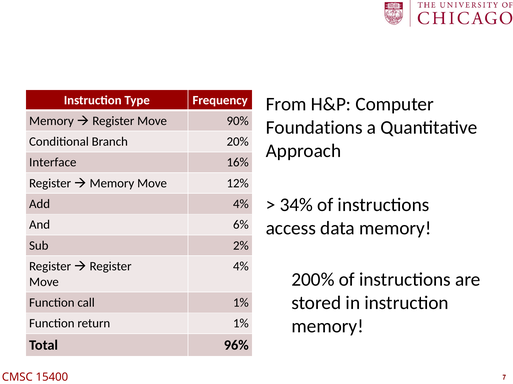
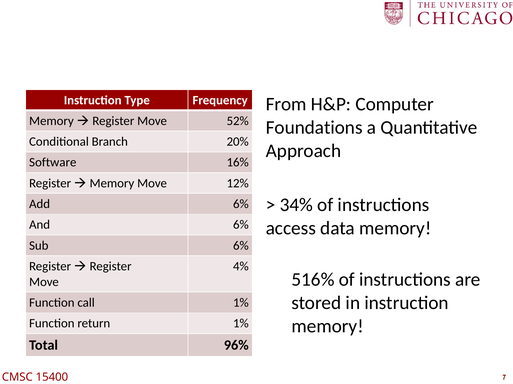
90%: 90% -> 52%
Interface: Interface -> Software
Add 4%: 4% -> 6%
Sub 2%: 2% -> 6%
200%: 200% -> 516%
